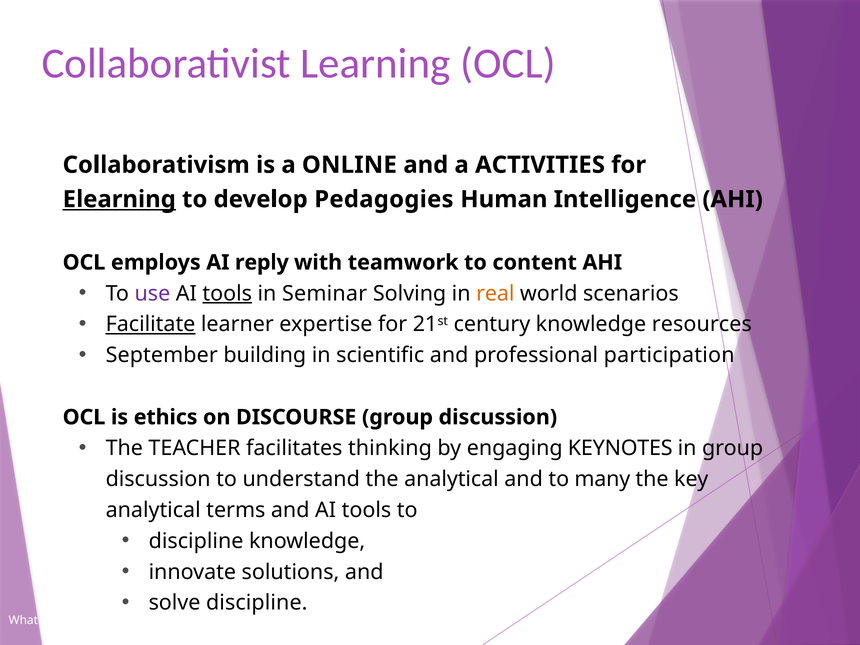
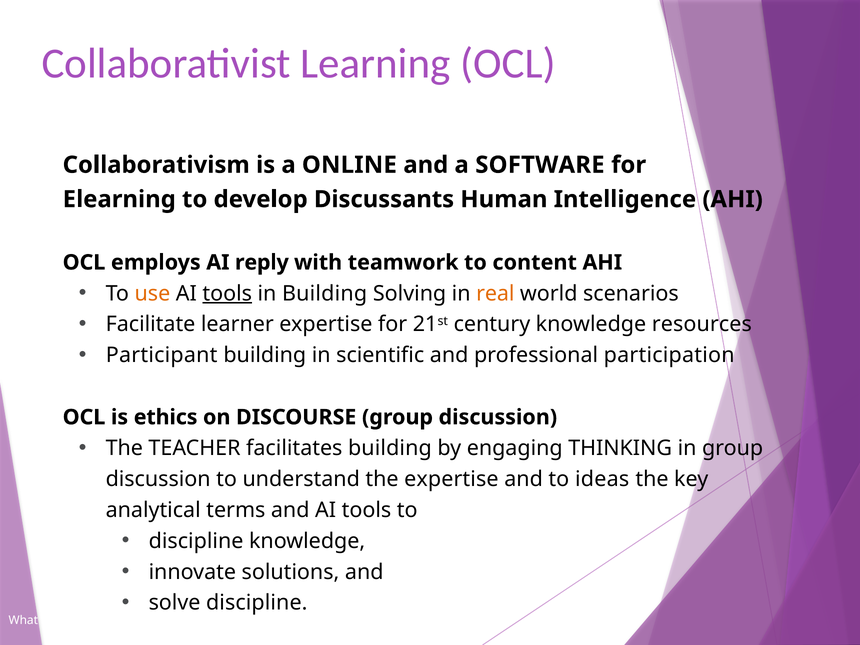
ACTIVITIES: ACTIVITIES -> SOFTWARE
Elearning underline: present -> none
Pedagogies: Pedagogies -> Discussants
use colour: purple -> orange
in Seminar: Seminar -> Building
Facilitate underline: present -> none
September: September -> Participant
facilitates thinking: thinking -> building
KEYNOTES: KEYNOTES -> THINKING
the analytical: analytical -> expertise
many: many -> ideas
